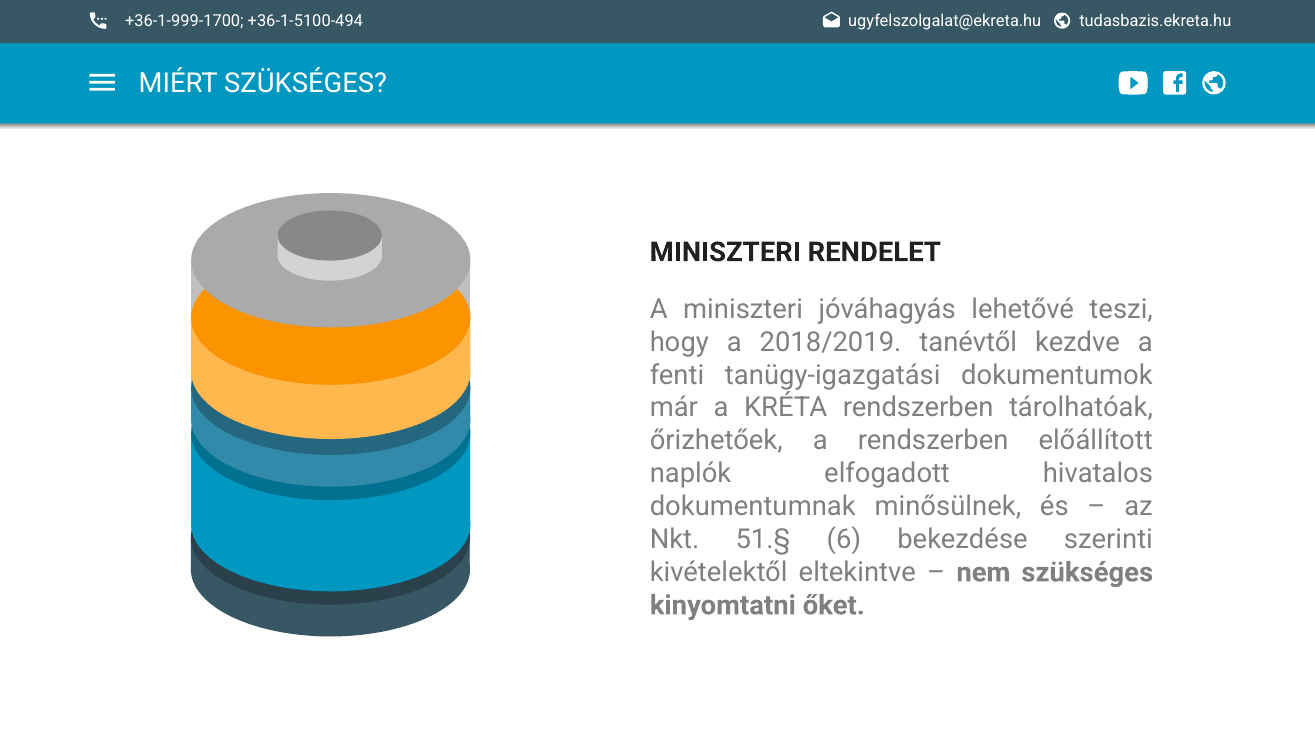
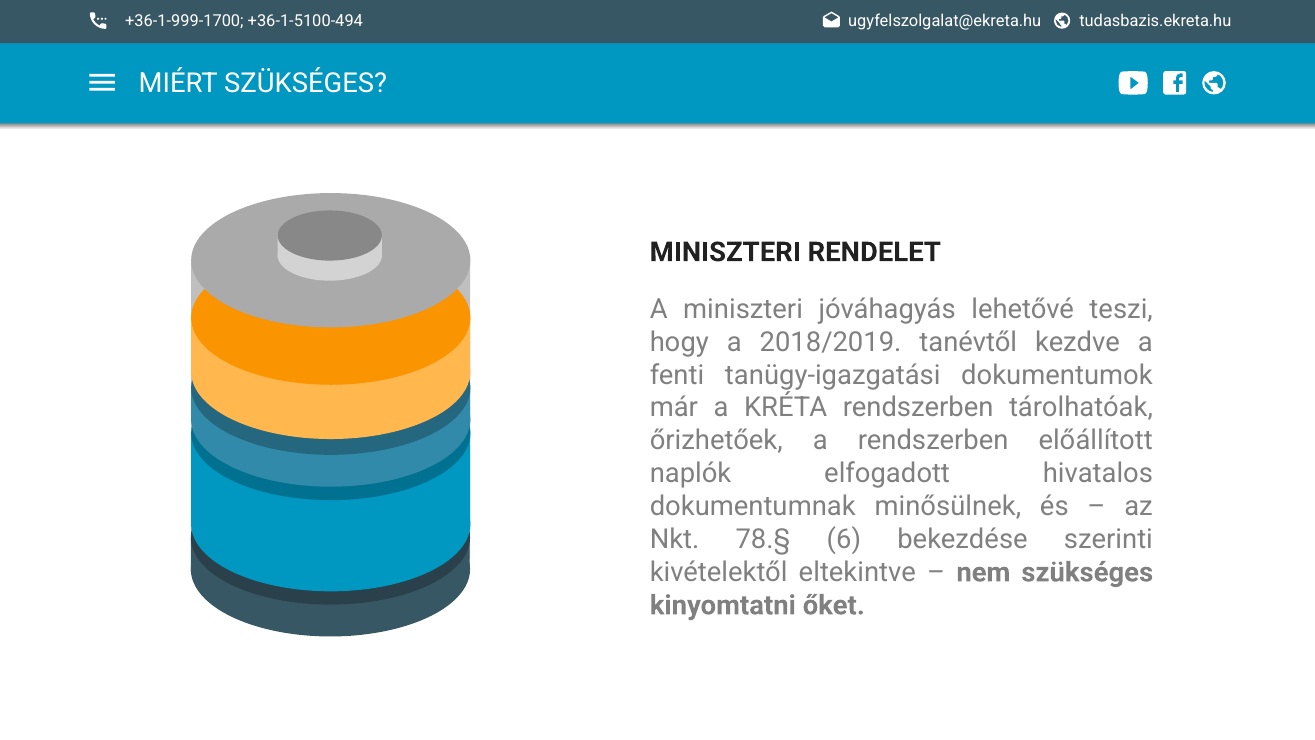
51.§: 51.§ -> 78.§
